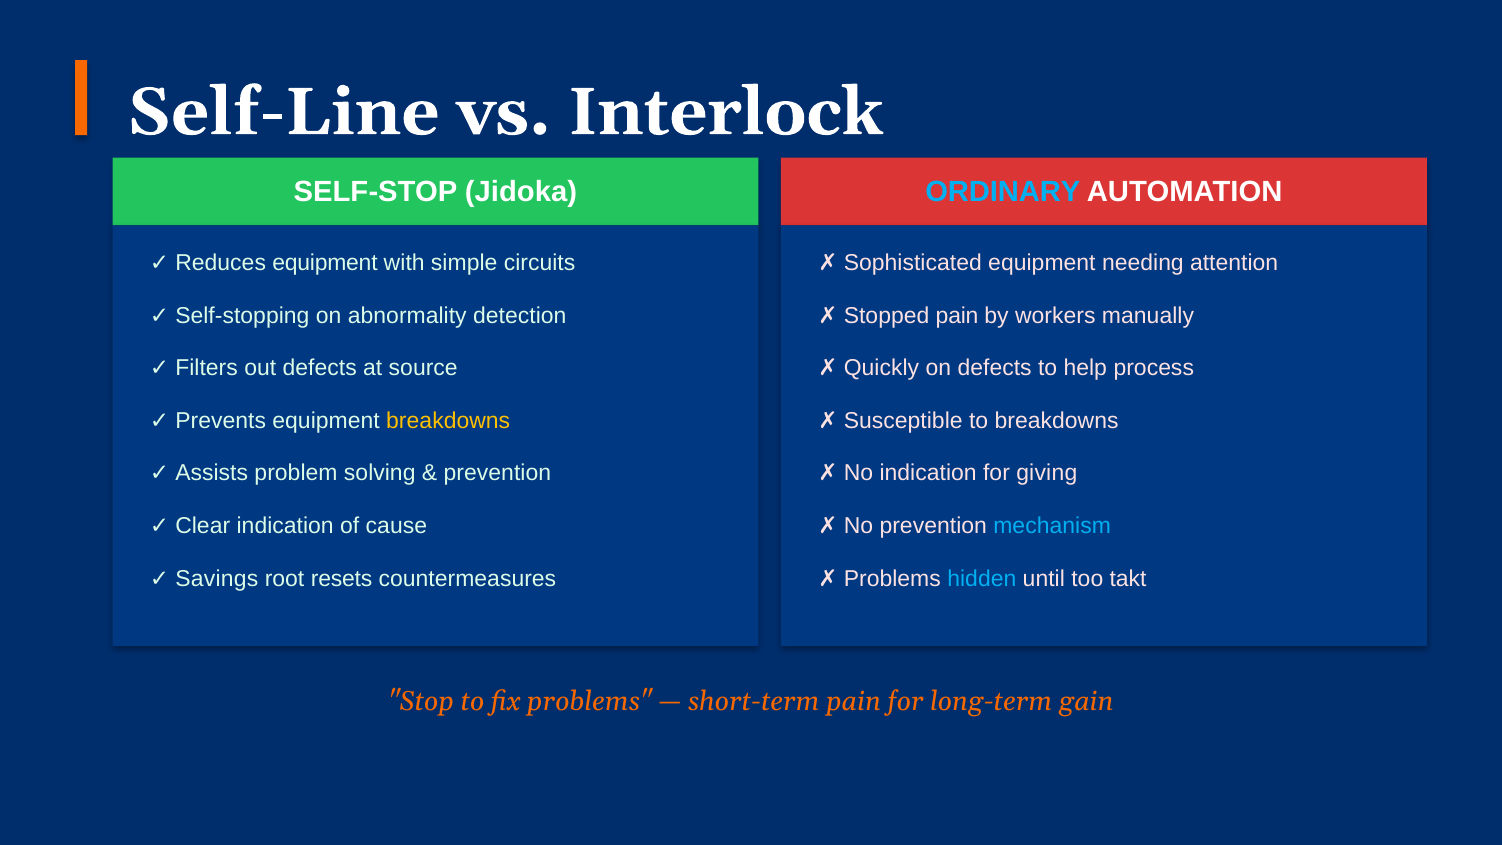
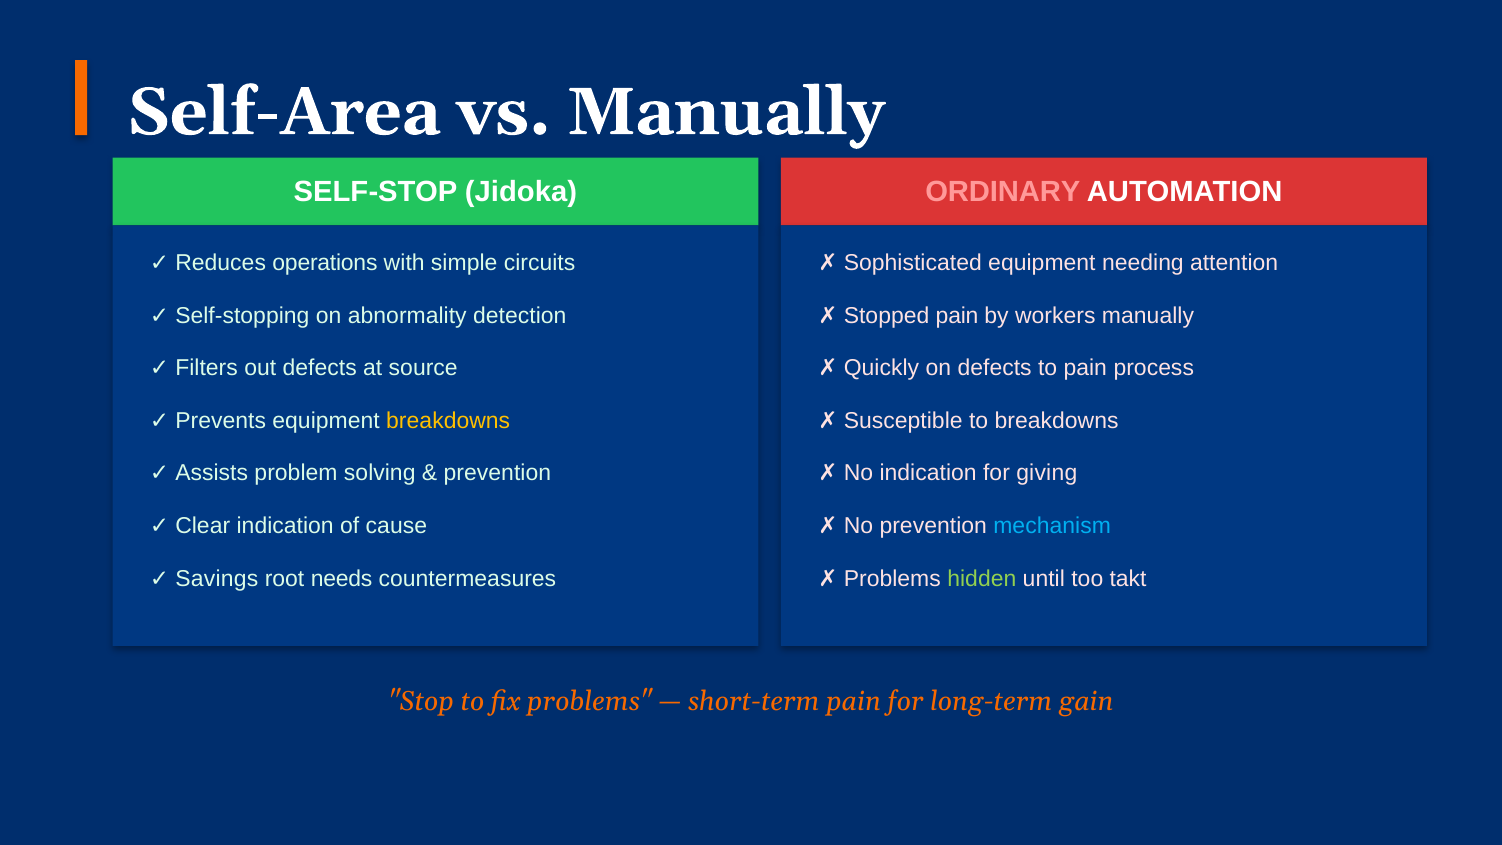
Self-Line: Self-Line -> Self-Area
vs Interlock: Interlock -> Manually
ORDINARY colour: light blue -> pink
Reduces equipment: equipment -> operations
to help: help -> pain
resets: resets -> needs
hidden colour: light blue -> light green
